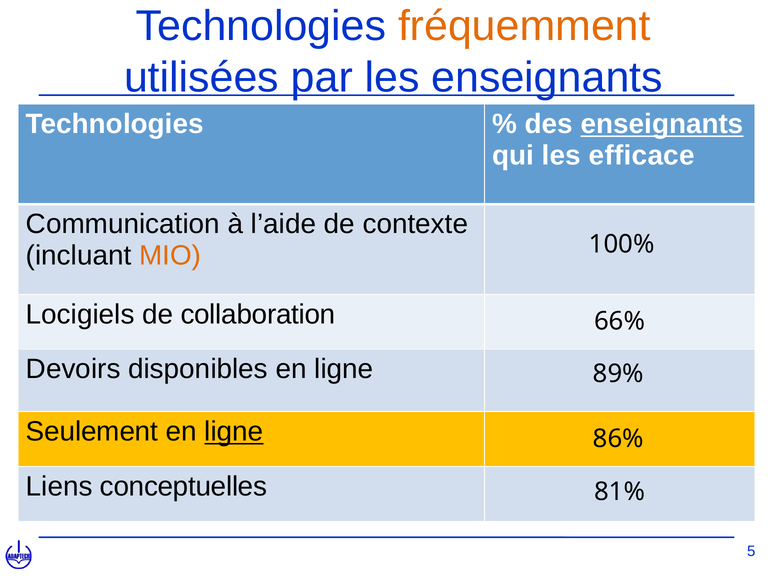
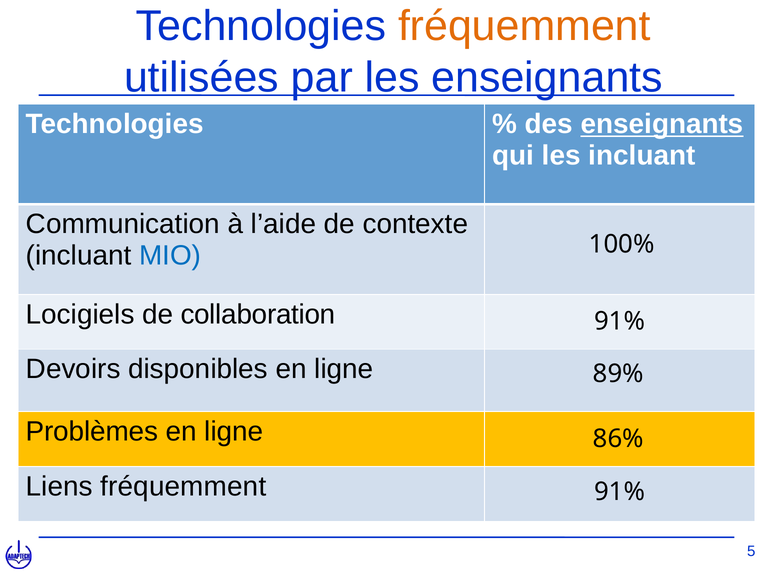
les efficace: efficace -> incluant
MIO colour: orange -> blue
66% at (620, 321): 66% -> 91%
Seulement: Seulement -> Problèmes
ligne at (234, 431) underline: present -> none
Liens conceptuelles: conceptuelles -> fréquemment
81% at (620, 492): 81% -> 91%
